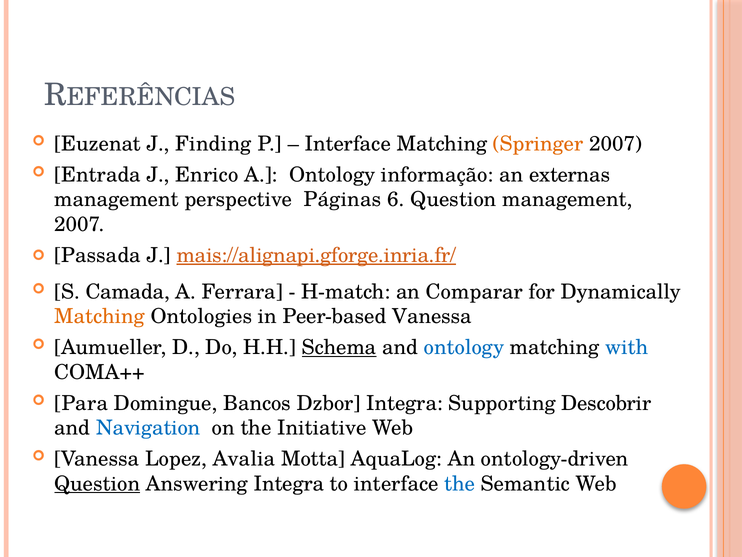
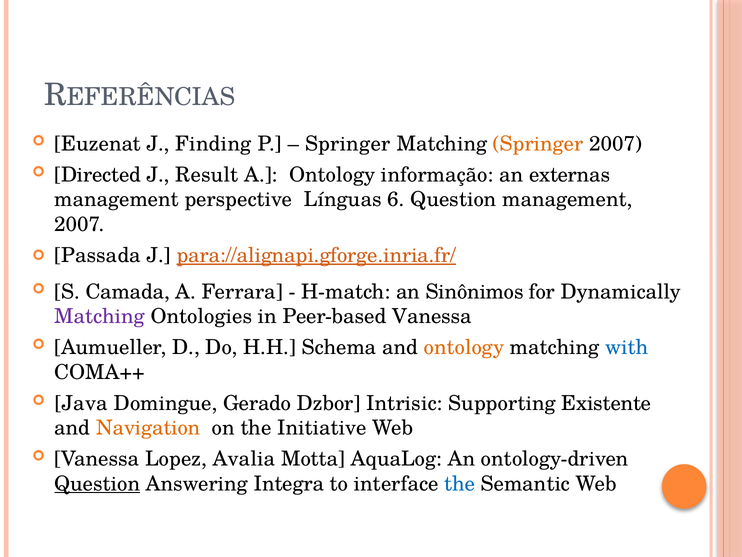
Interface at (348, 144): Interface -> Springer
Entrada: Entrada -> Directed
Enrico: Enrico -> Result
Páginas: Páginas -> Línguas
mais://alignapi.gforge.inria.fr/: mais://alignapi.gforge.inria.fr/ -> para://alignapi.gforge.inria.fr/
Comparar: Comparar -> Sinônimos
Matching at (100, 316) colour: orange -> purple
Schema underline: present -> none
ontology at (464, 347) colour: blue -> orange
Para: Para -> Java
Bancos: Bancos -> Gerado
Dzbor Integra: Integra -> Intrisic
Descobrir: Descobrir -> Existente
Navigation colour: blue -> orange
